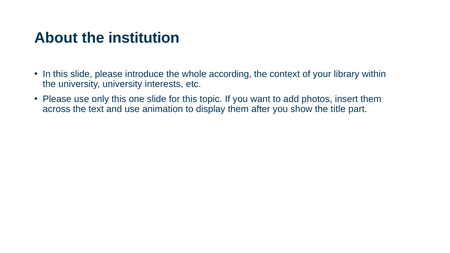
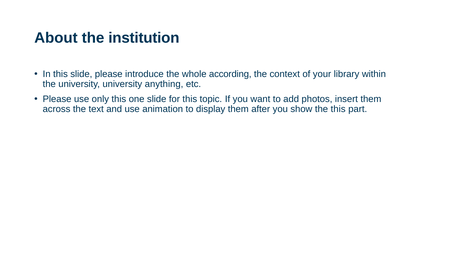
interests: interests -> anything
the title: title -> this
